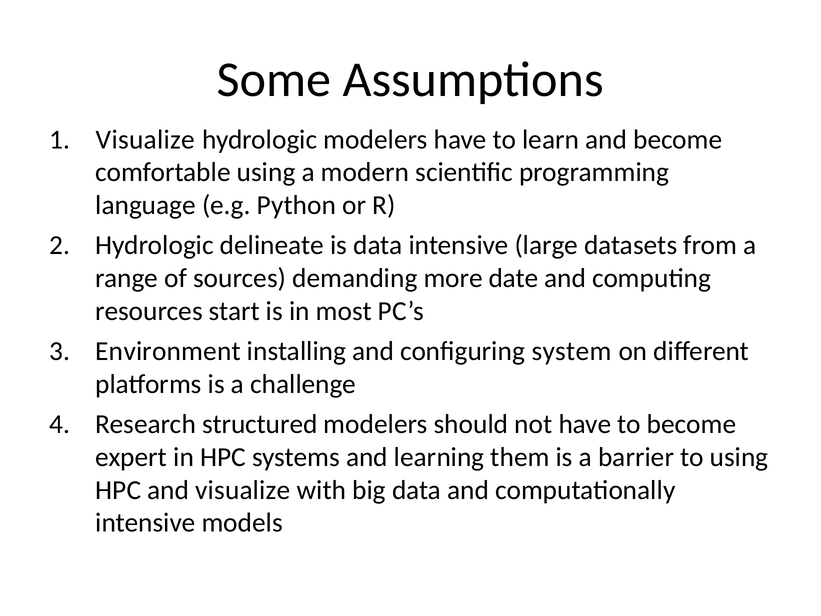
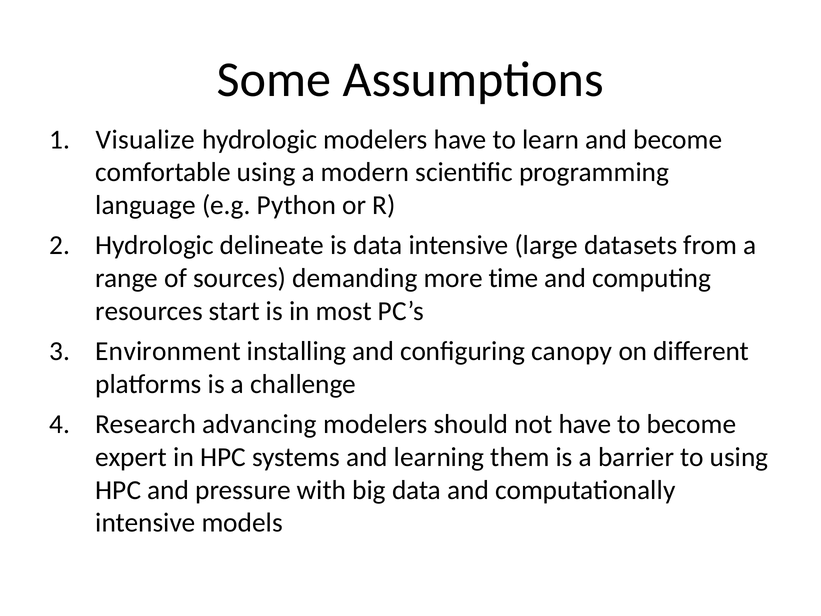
date: date -> time
system: system -> canopy
structured: structured -> advancing
and visualize: visualize -> pressure
